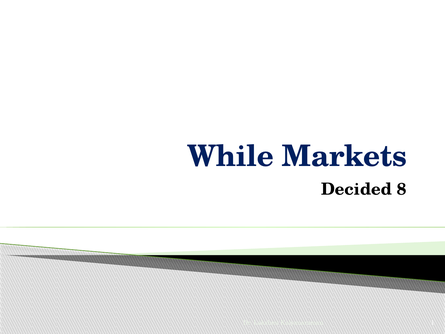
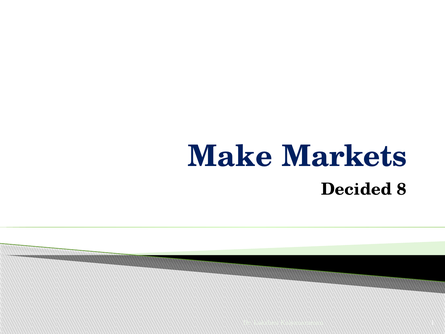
While: While -> Make
